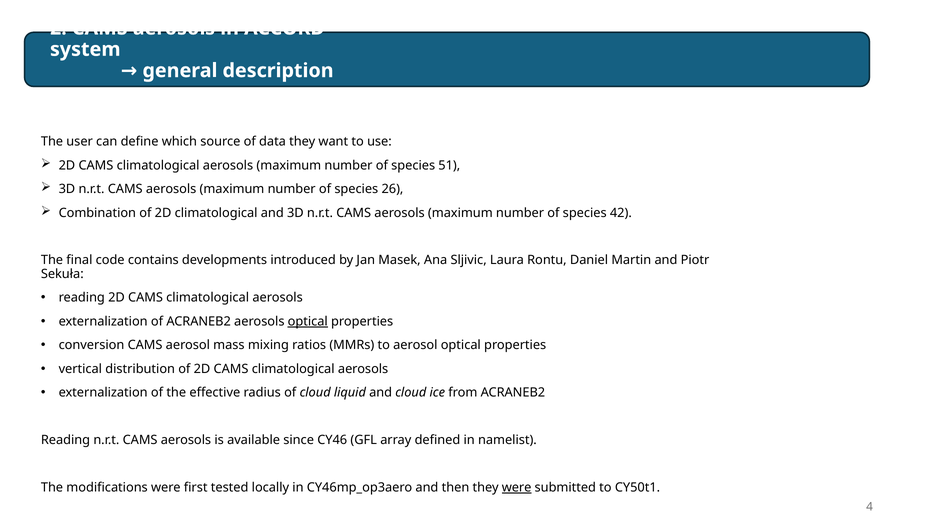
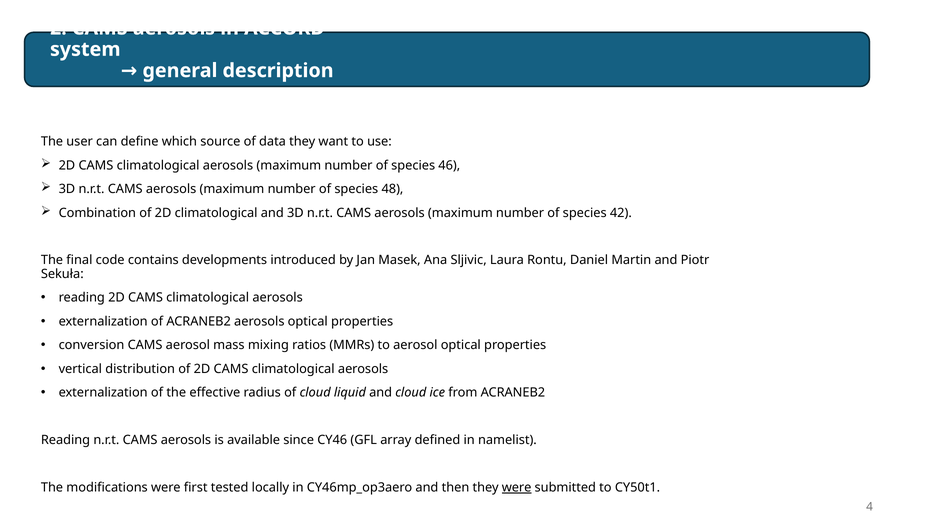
51: 51 -> 46
26: 26 -> 48
optical at (308, 321) underline: present -> none
